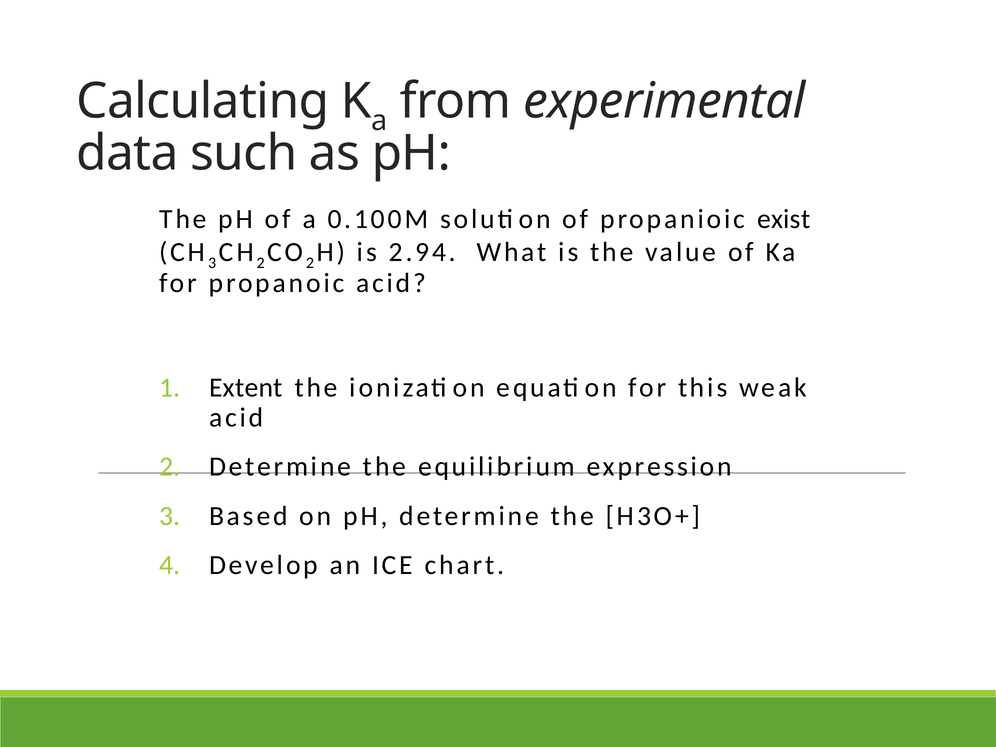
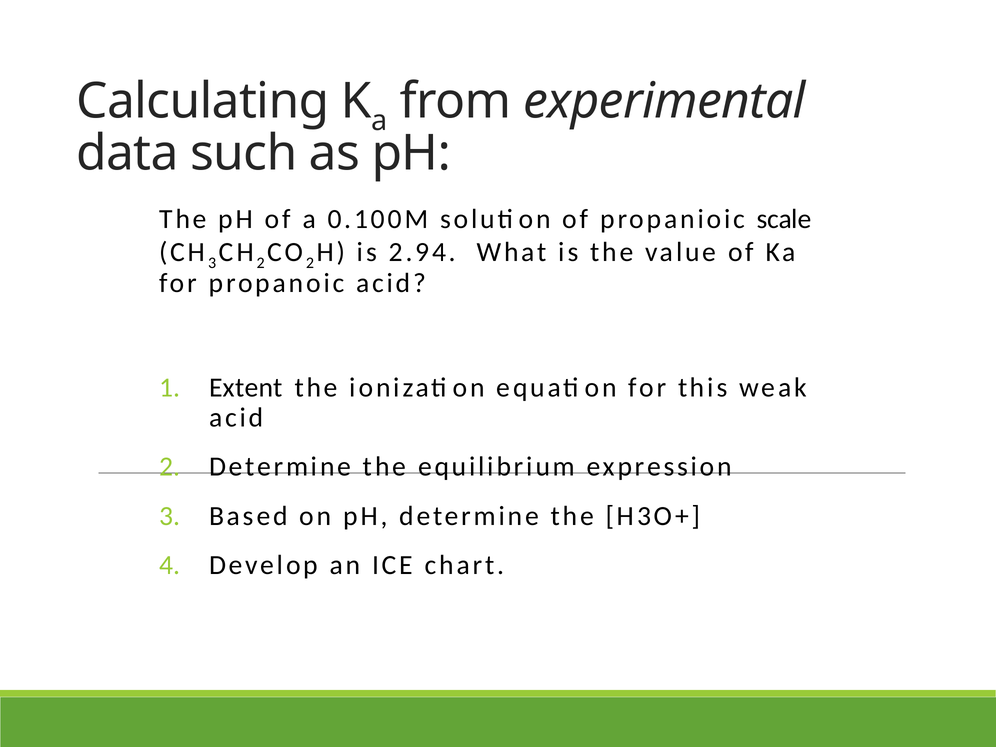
exist: exist -> scale
